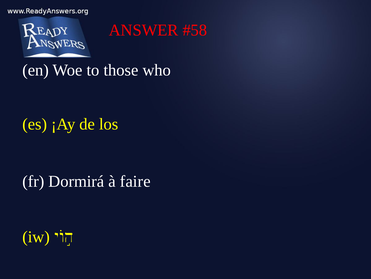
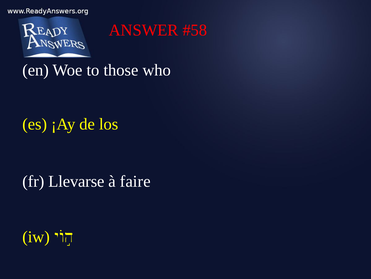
Dormirá: Dormirá -> Llevarse
